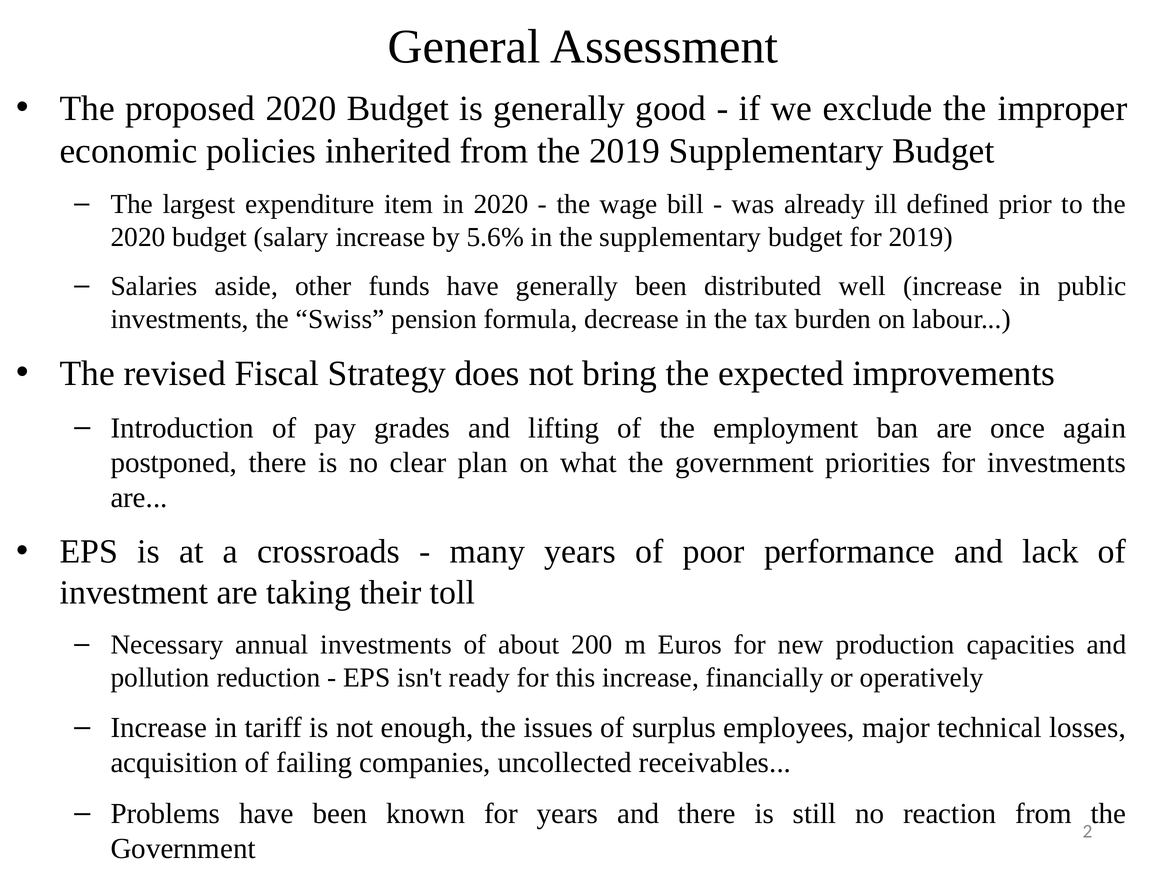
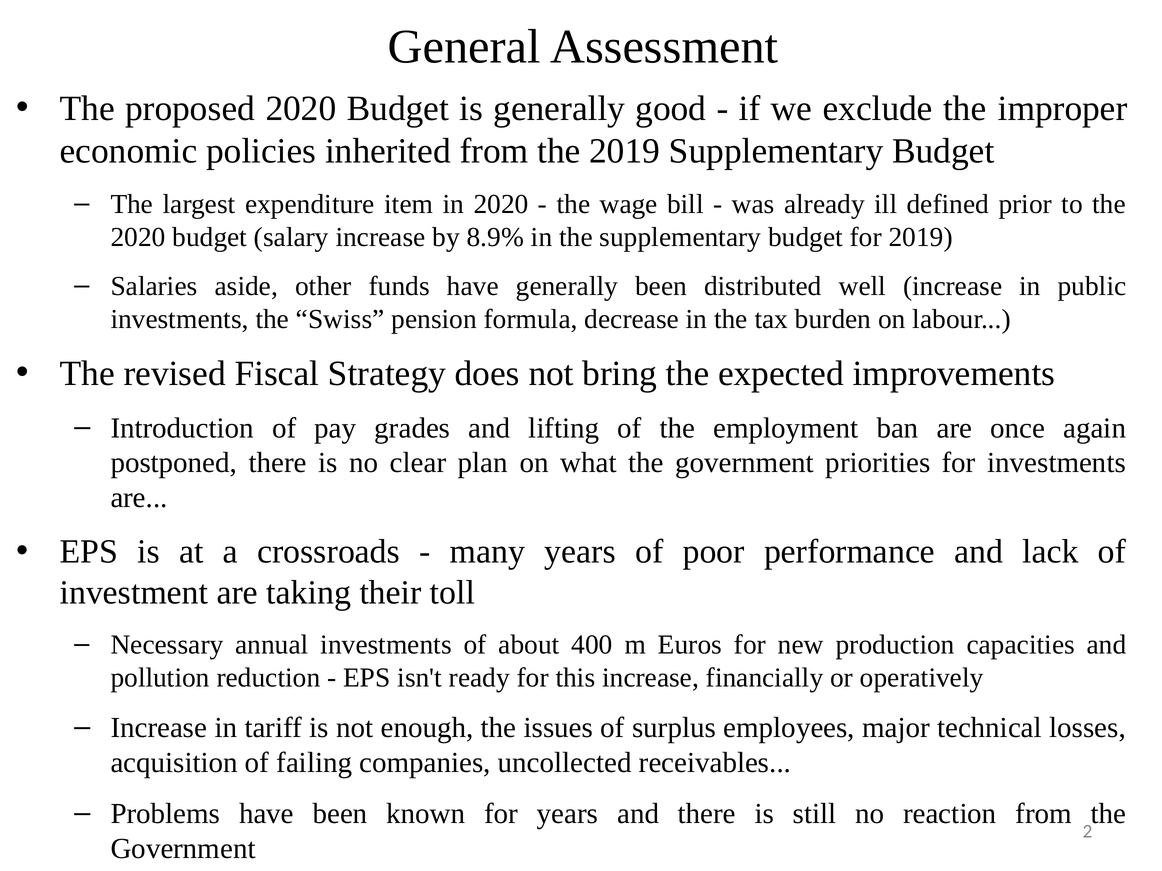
5.6%: 5.6% -> 8.9%
200: 200 -> 400
